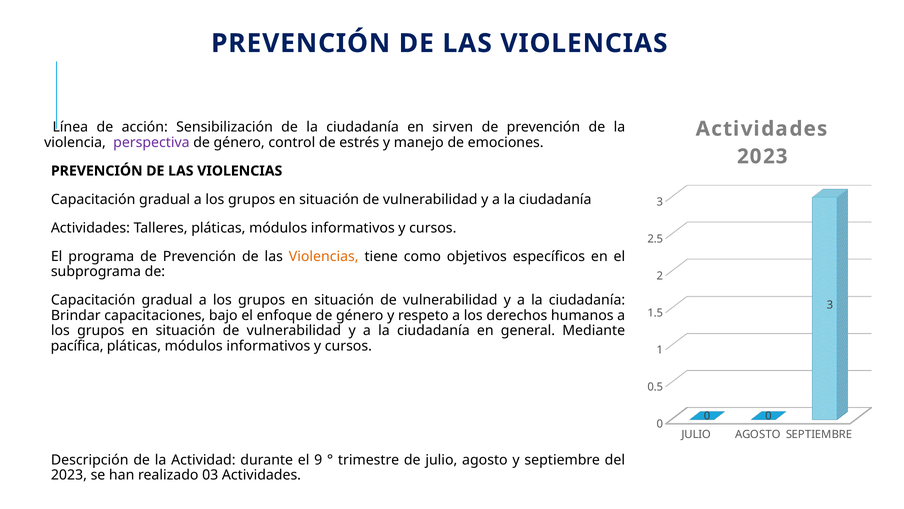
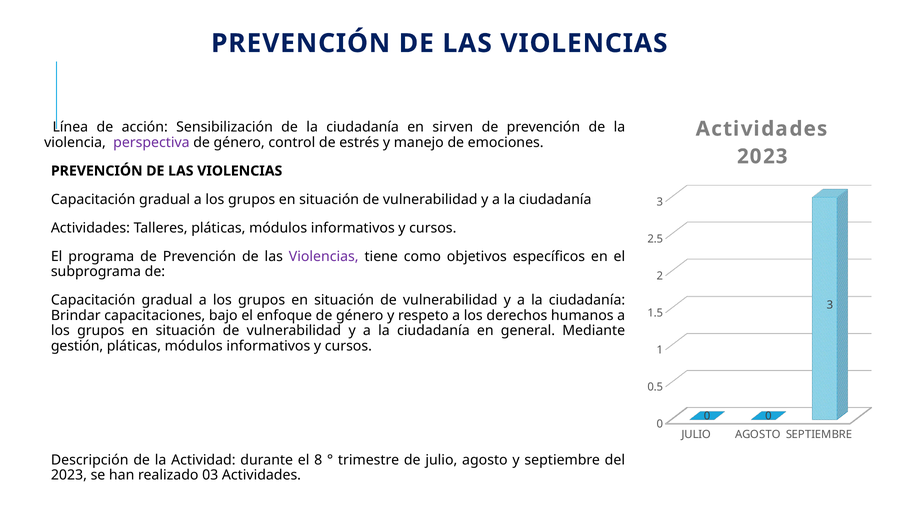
Violencias at (324, 256) colour: orange -> purple
pacífica: pacífica -> gestión
9: 9 -> 8
